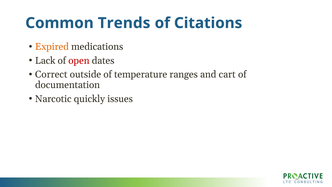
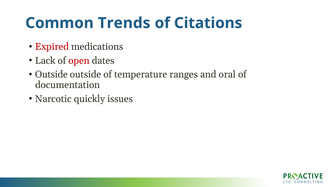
Expired colour: orange -> red
Correct at (51, 74): Correct -> Outside
cart: cart -> oral
